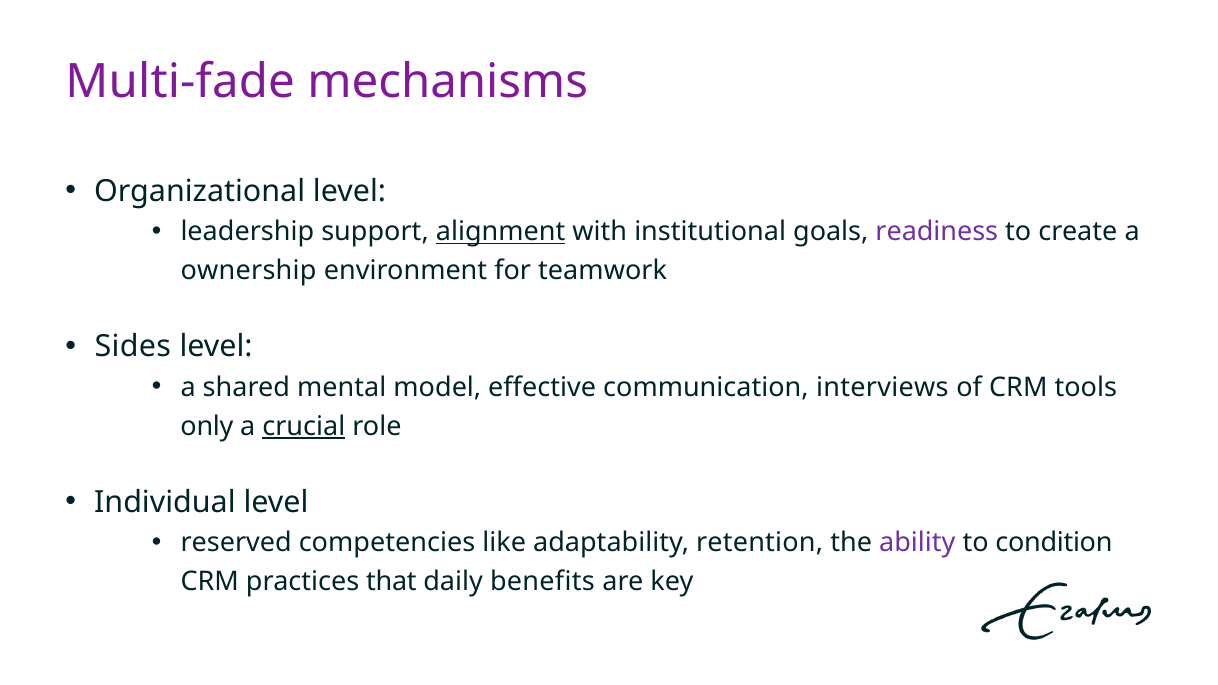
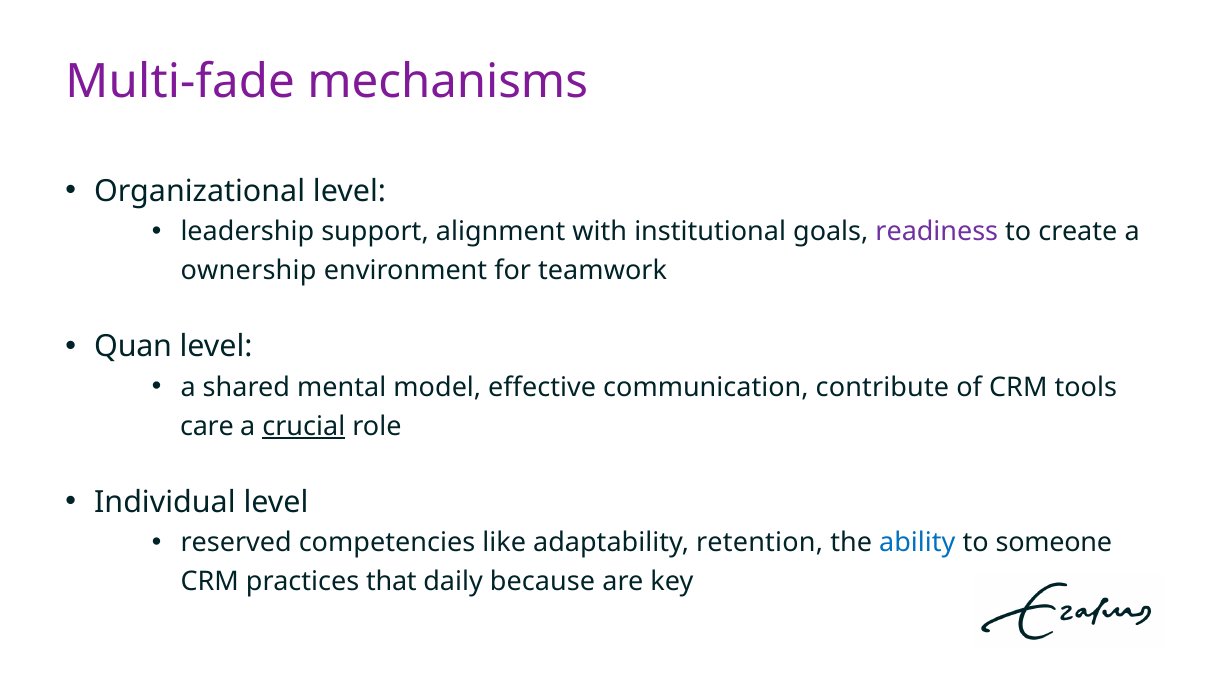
alignment underline: present -> none
Sides: Sides -> Quan
interviews: interviews -> contribute
only: only -> care
ability colour: purple -> blue
condition: condition -> someone
benefits: benefits -> because
